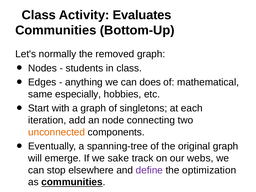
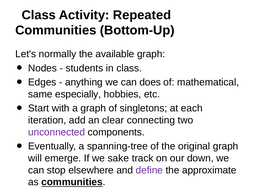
Evaluates: Evaluates -> Repeated
removed: removed -> available
node: node -> clear
unconnected colour: orange -> purple
webs: webs -> down
optimization: optimization -> approximate
